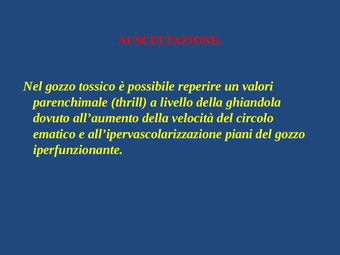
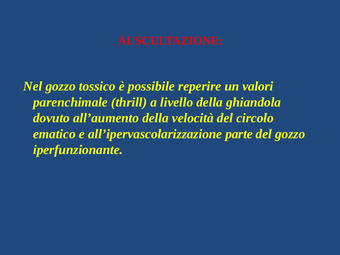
piani: piani -> parte
